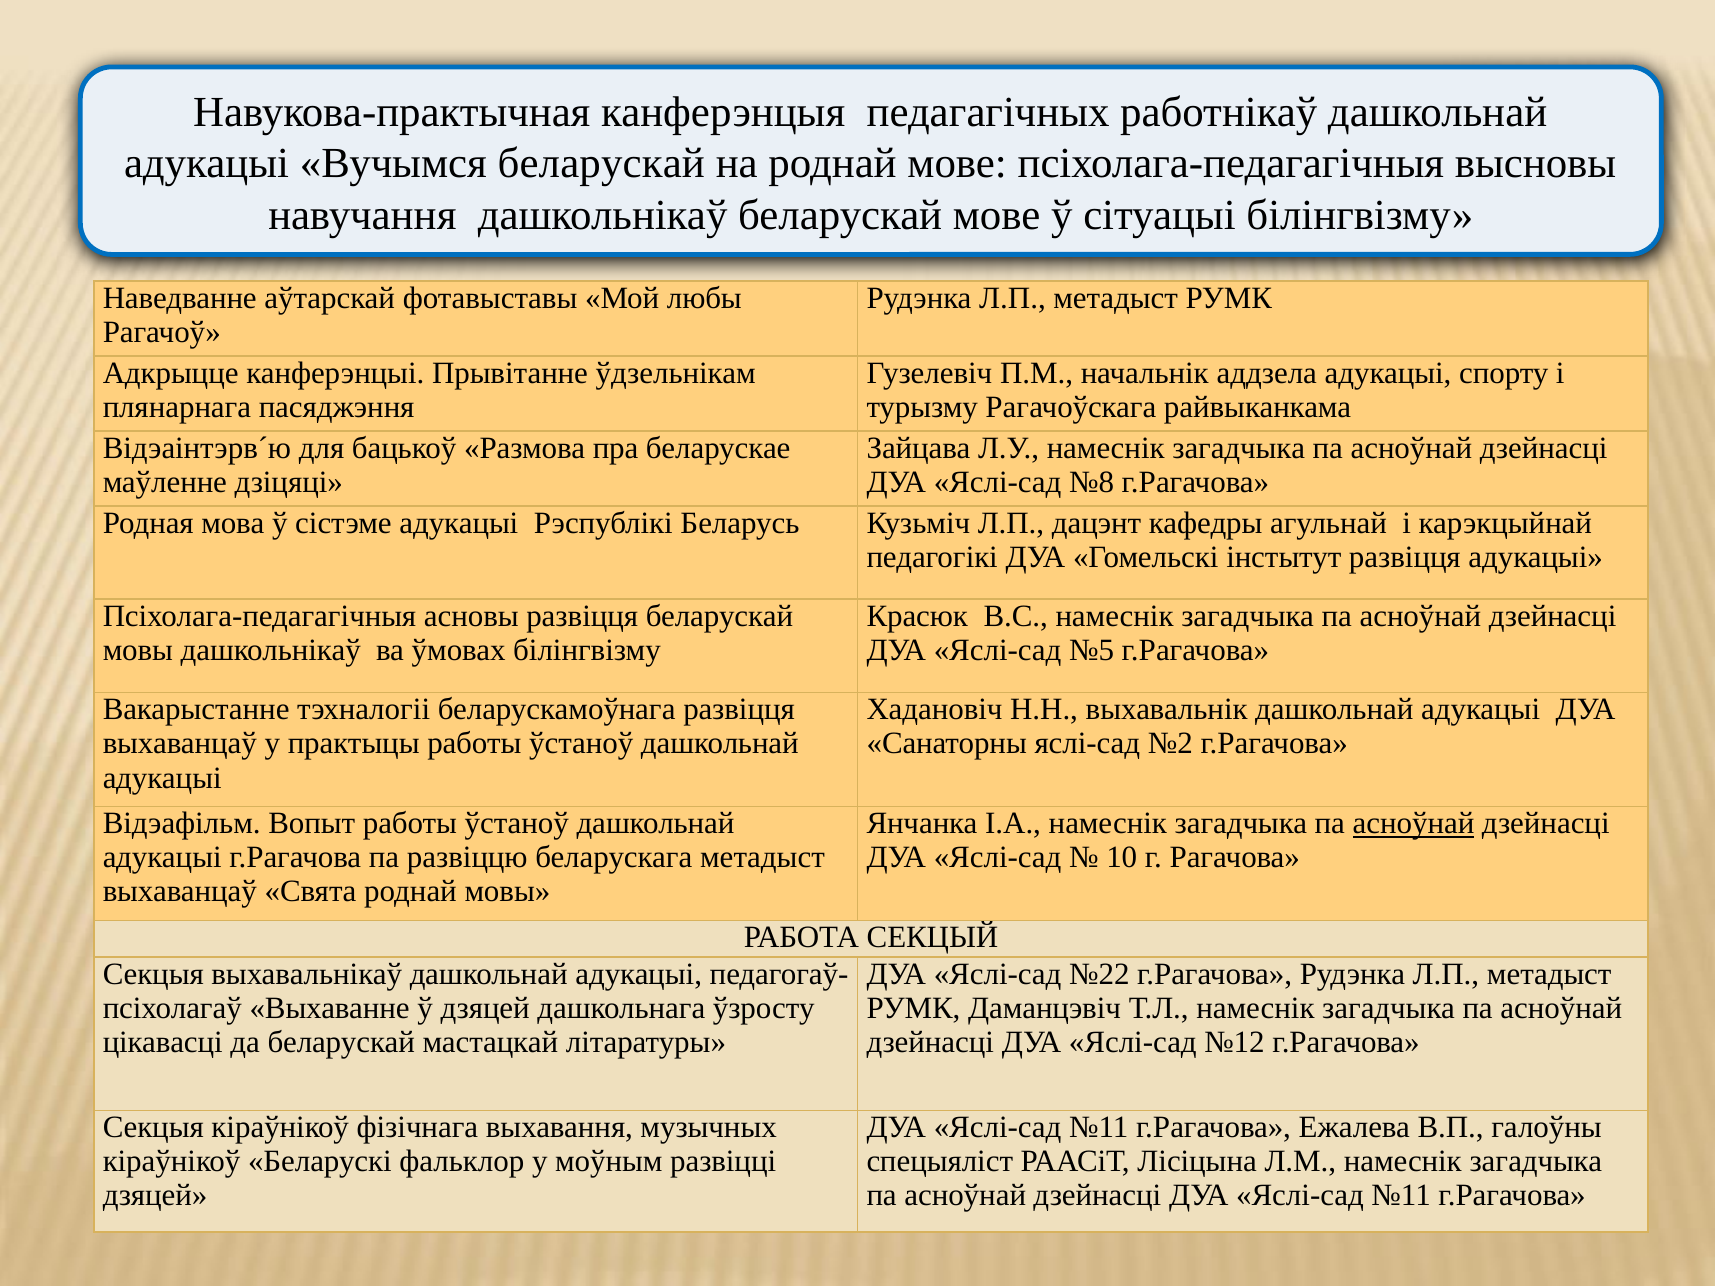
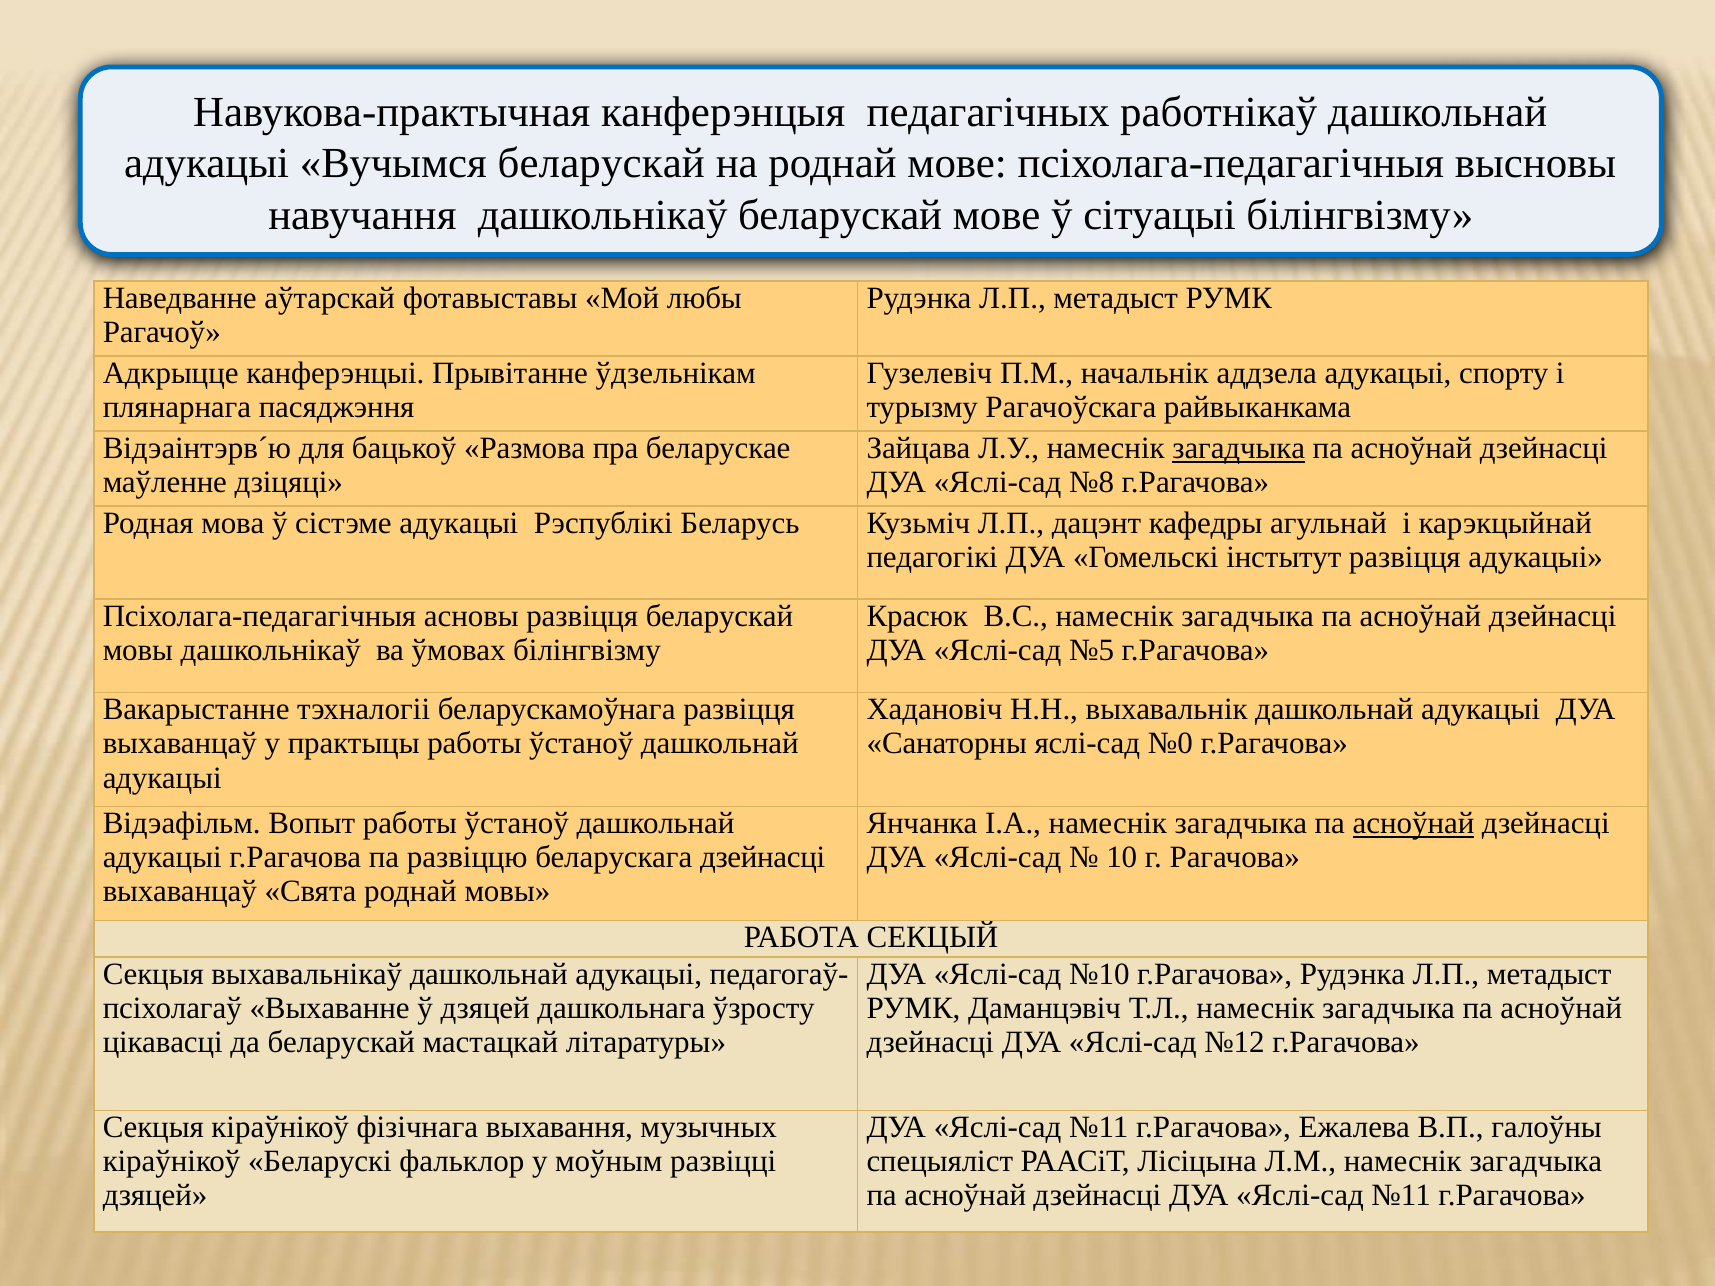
загадчыка at (1239, 448) underline: none -> present
№2: №2 -> №0
беларускага метадыст: метадыст -> дзейнасці
№22: №22 -> №10
